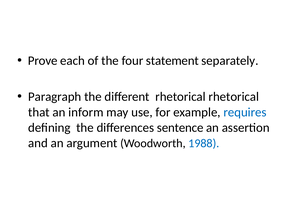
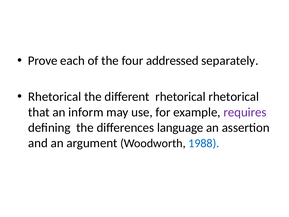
statement: statement -> addressed
Paragraph at (55, 97): Paragraph -> Rhetorical
requires colour: blue -> purple
sentence: sentence -> language
